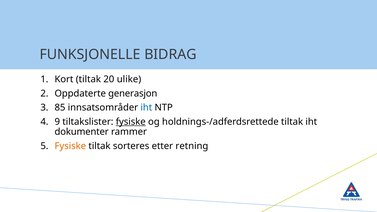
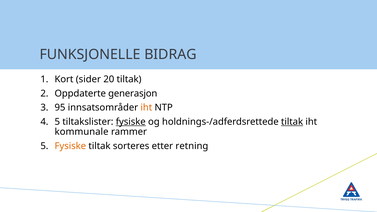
Kort tiltak: tiltak -> sider
20 ulike: ulike -> tiltak
85: 85 -> 95
iht at (146, 108) colour: blue -> orange
9 at (57, 122): 9 -> 5
tiltak at (292, 122) underline: none -> present
dokumenter: dokumenter -> kommunale
